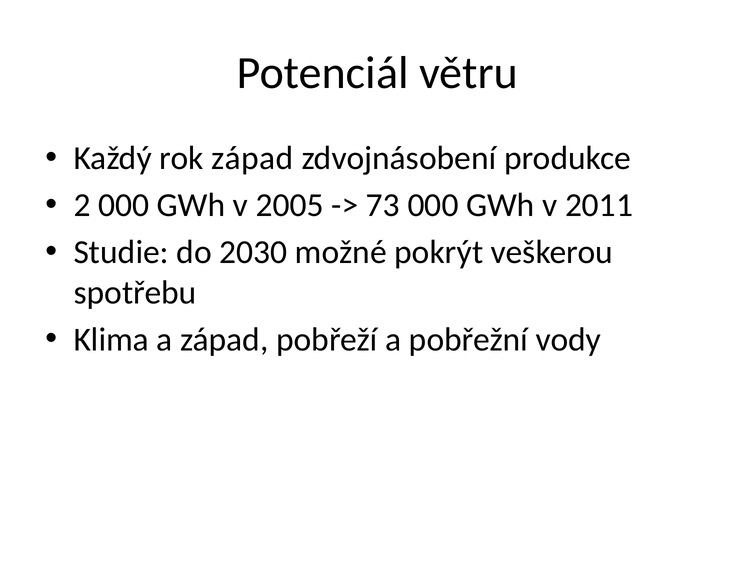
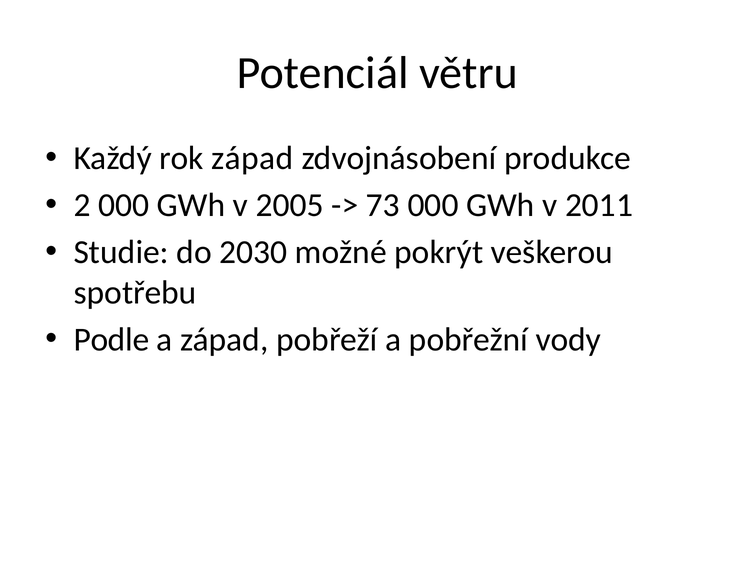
Klima: Klima -> Podle
